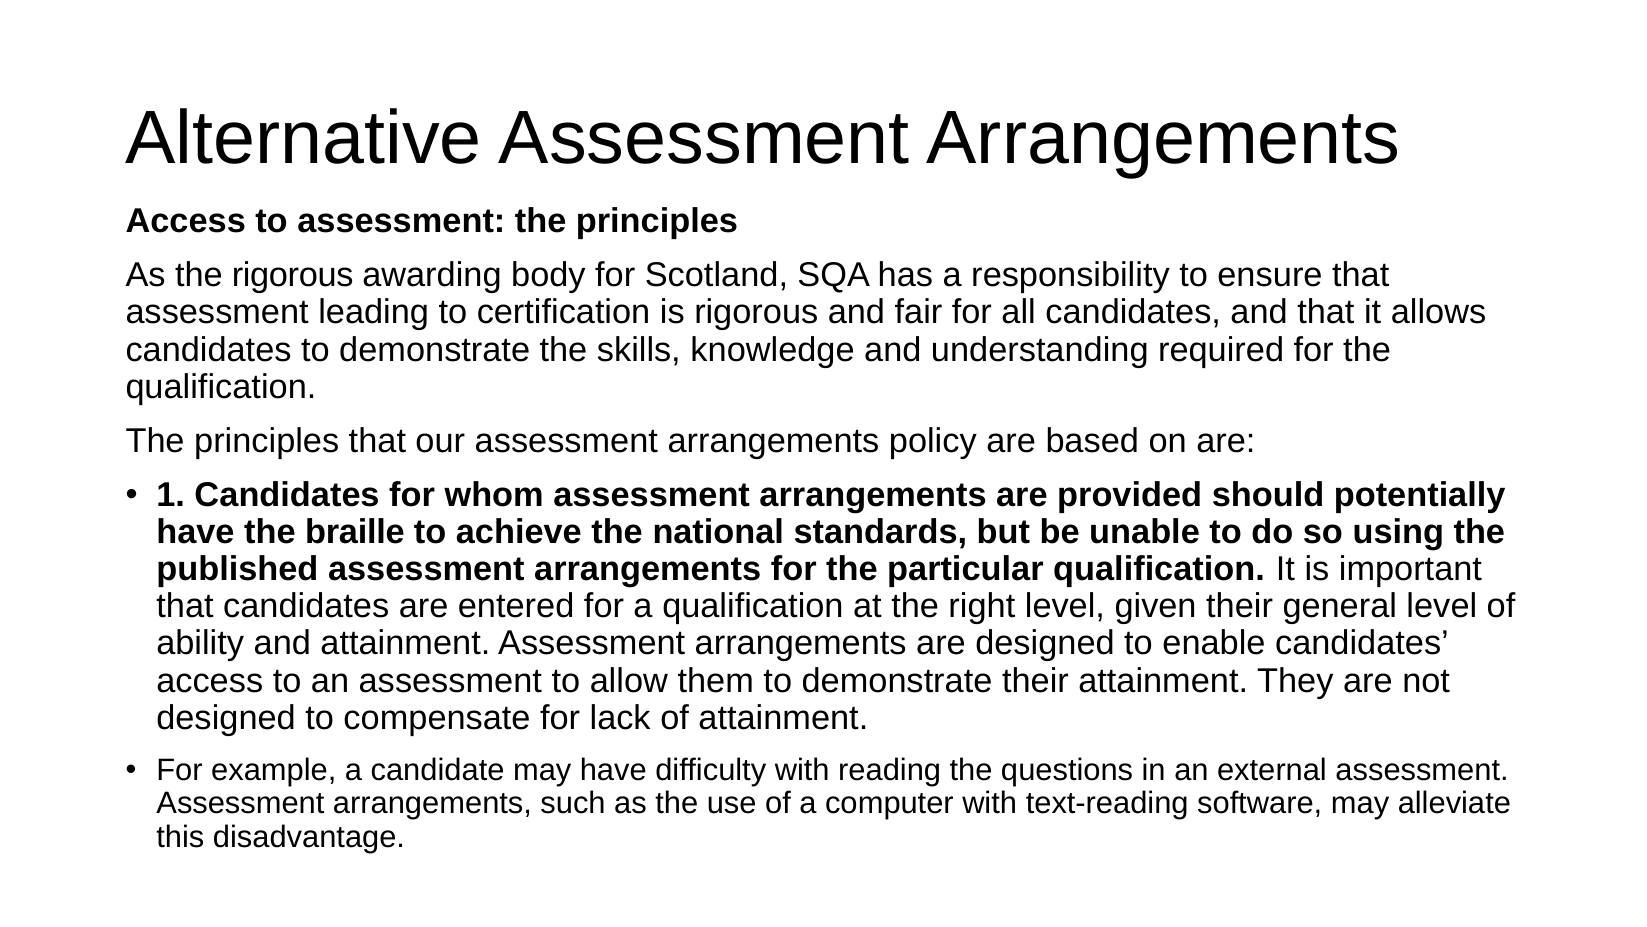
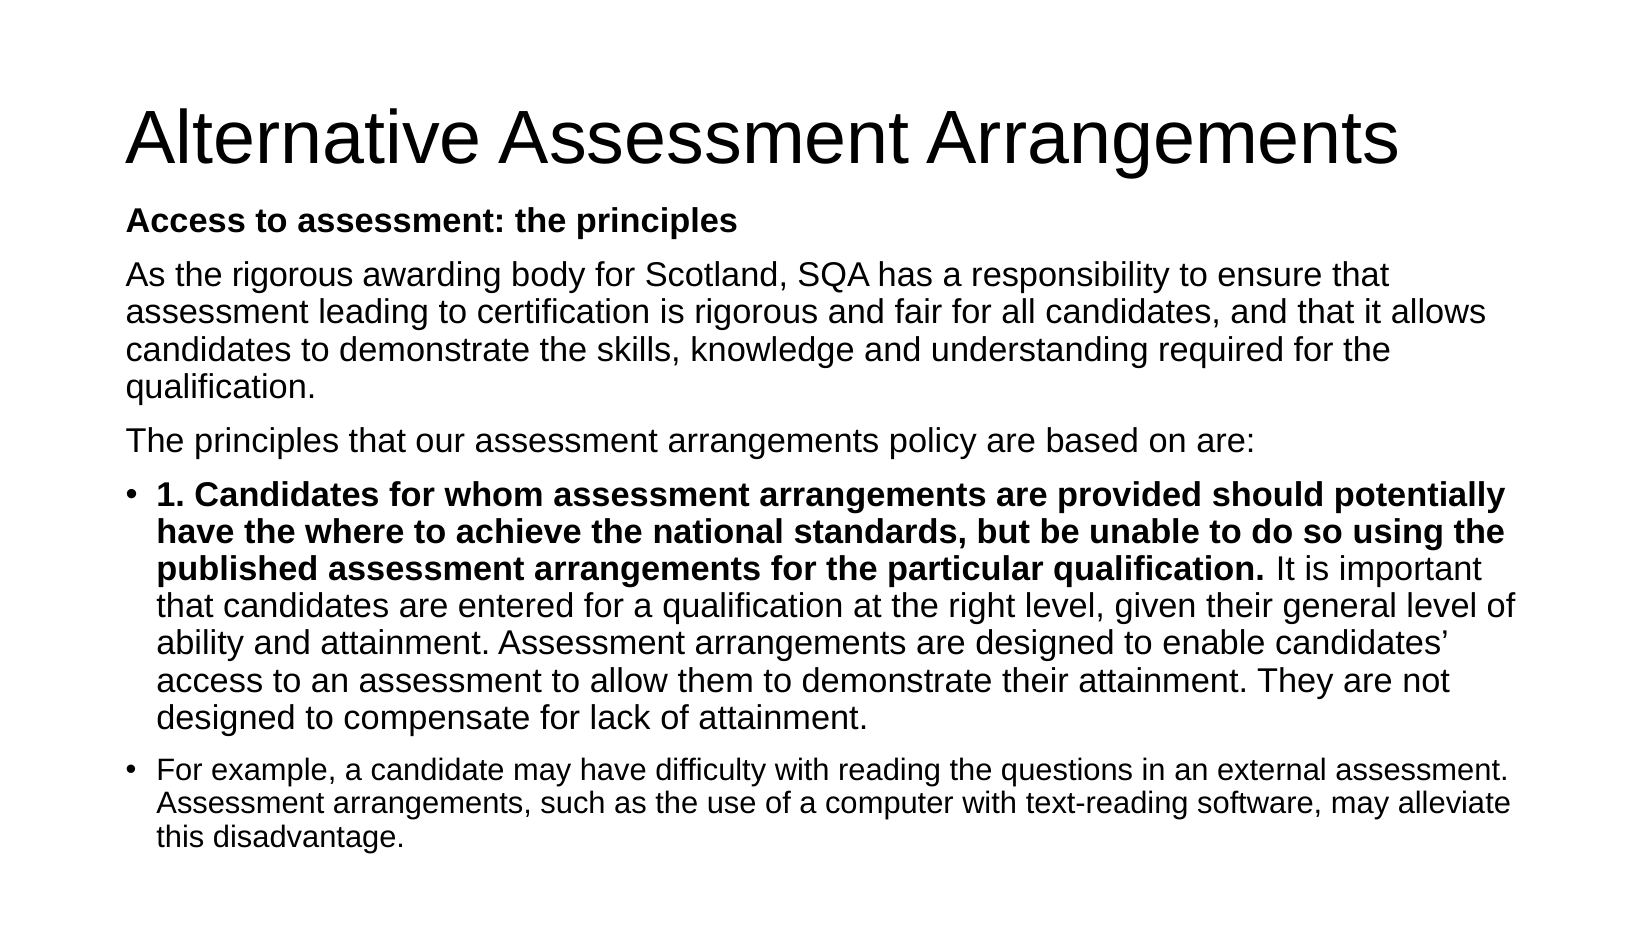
braille: braille -> where
